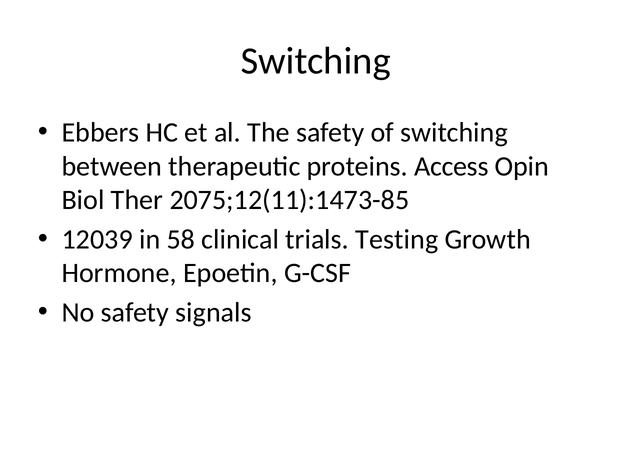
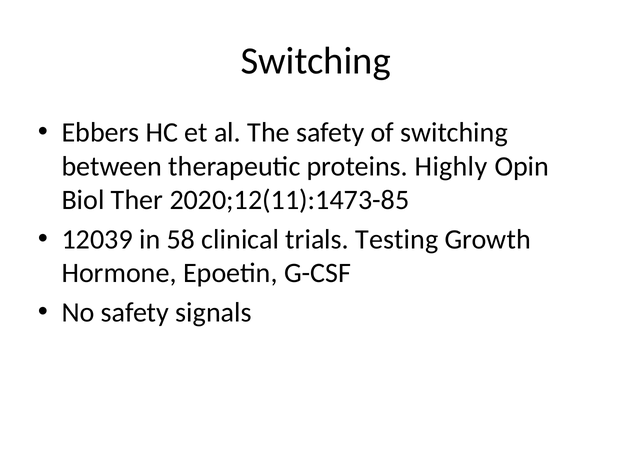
Access: Access -> Highly
2075;12(11):1473-85: 2075;12(11):1473-85 -> 2020;12(11):1473-85
